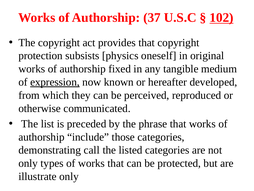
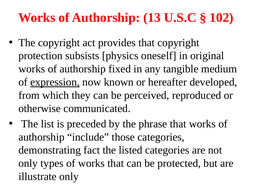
37: 37 -> 13
102 underline: present -> none
call: call -> fact
